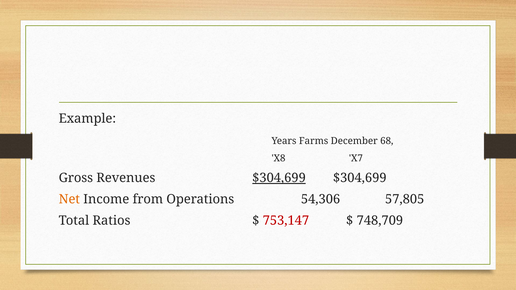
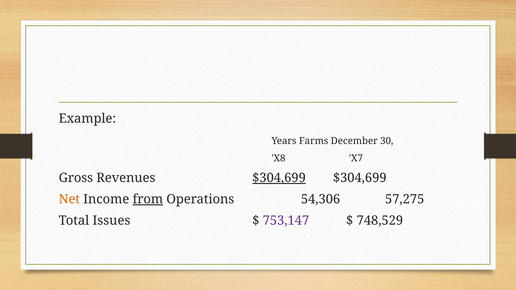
68: 68 -> 30
from underline: none -> present
57,805: 57,805 -> 57,275
Ratios: Ratios -> Issues
753,147 colour: red -> purple
748,709: 748,709 -> 748,529
